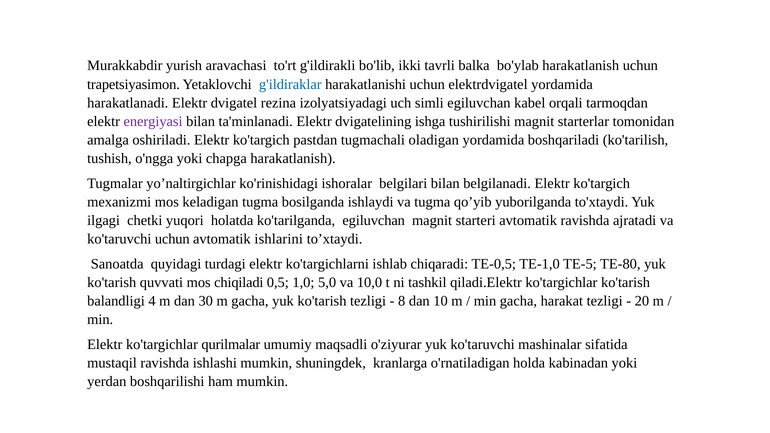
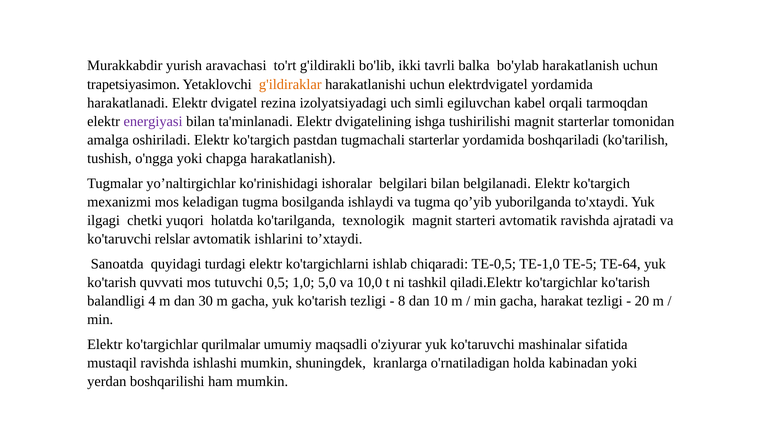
g'ildiraklar colour: blue -> orange
tugmachali oladigan: oladigan -> starterlar
ko'tarilganda egiluvchan: egiluvchan -> texnologik
ko'taruvchi uchun: uchun -> relslar
TE-80: TE-80 -> TE-64
chiqiladi: chiqiladi -> tutuvchi
